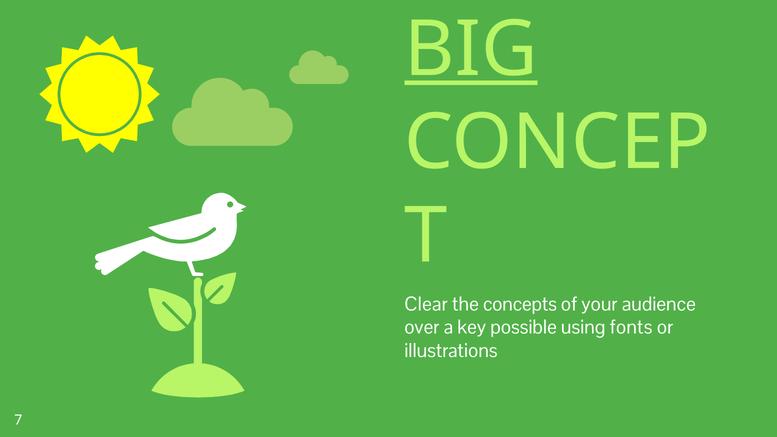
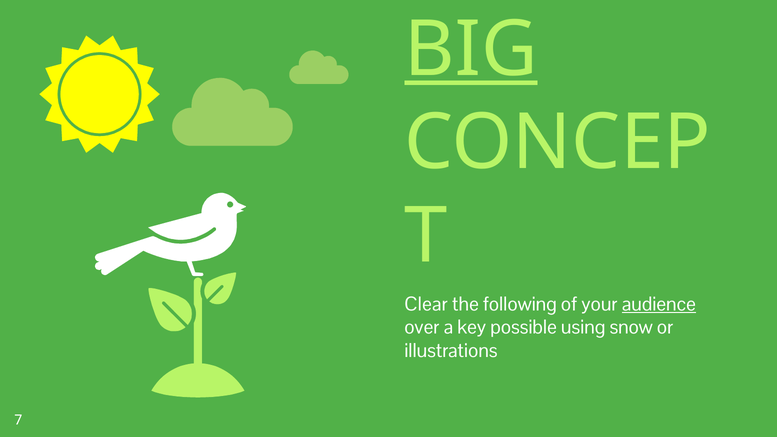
concepts: concepts -> following
audience underline: none -> present
fonts: fonts -> snow
